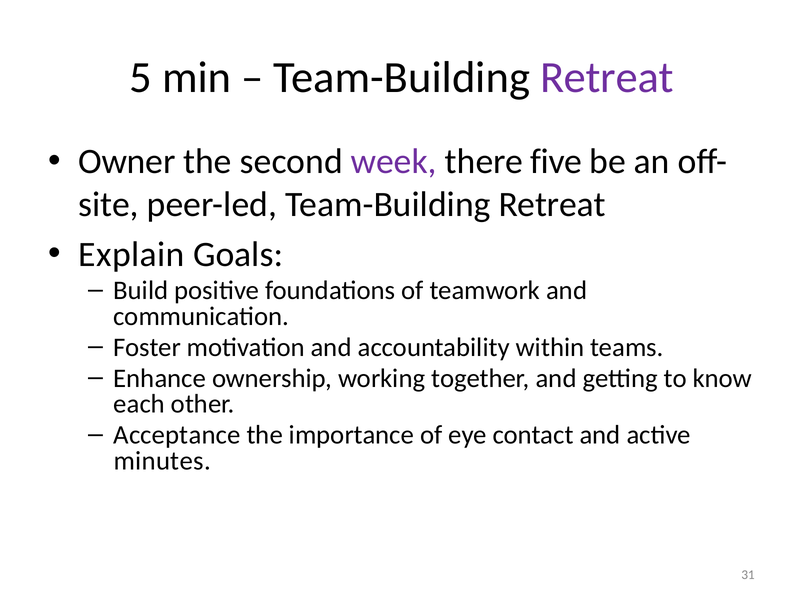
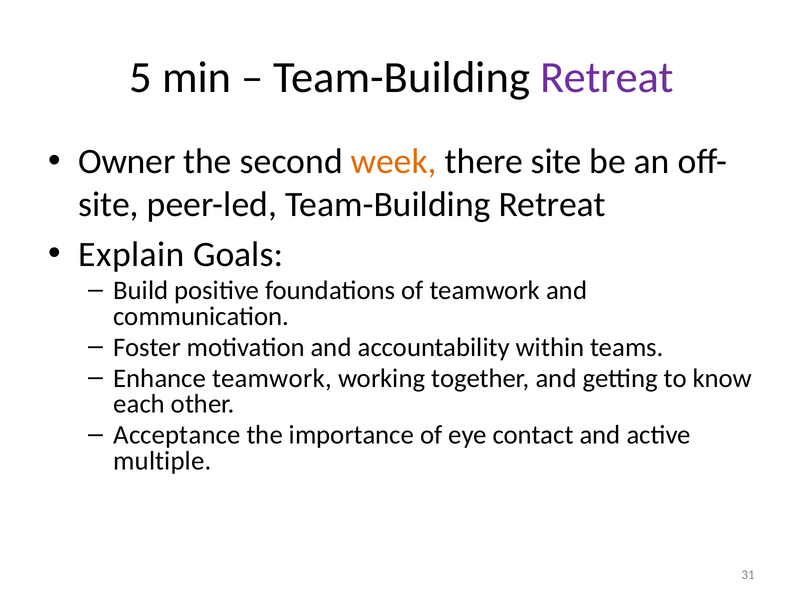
week colour: purple -> orange
there five: five -> site
Enhance ownership: ownership -> teamwork
minutes: minutes -> multiple
